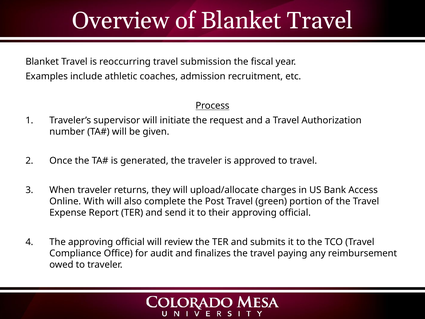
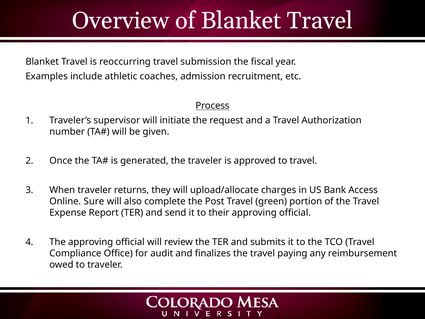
With: With -> Sure
